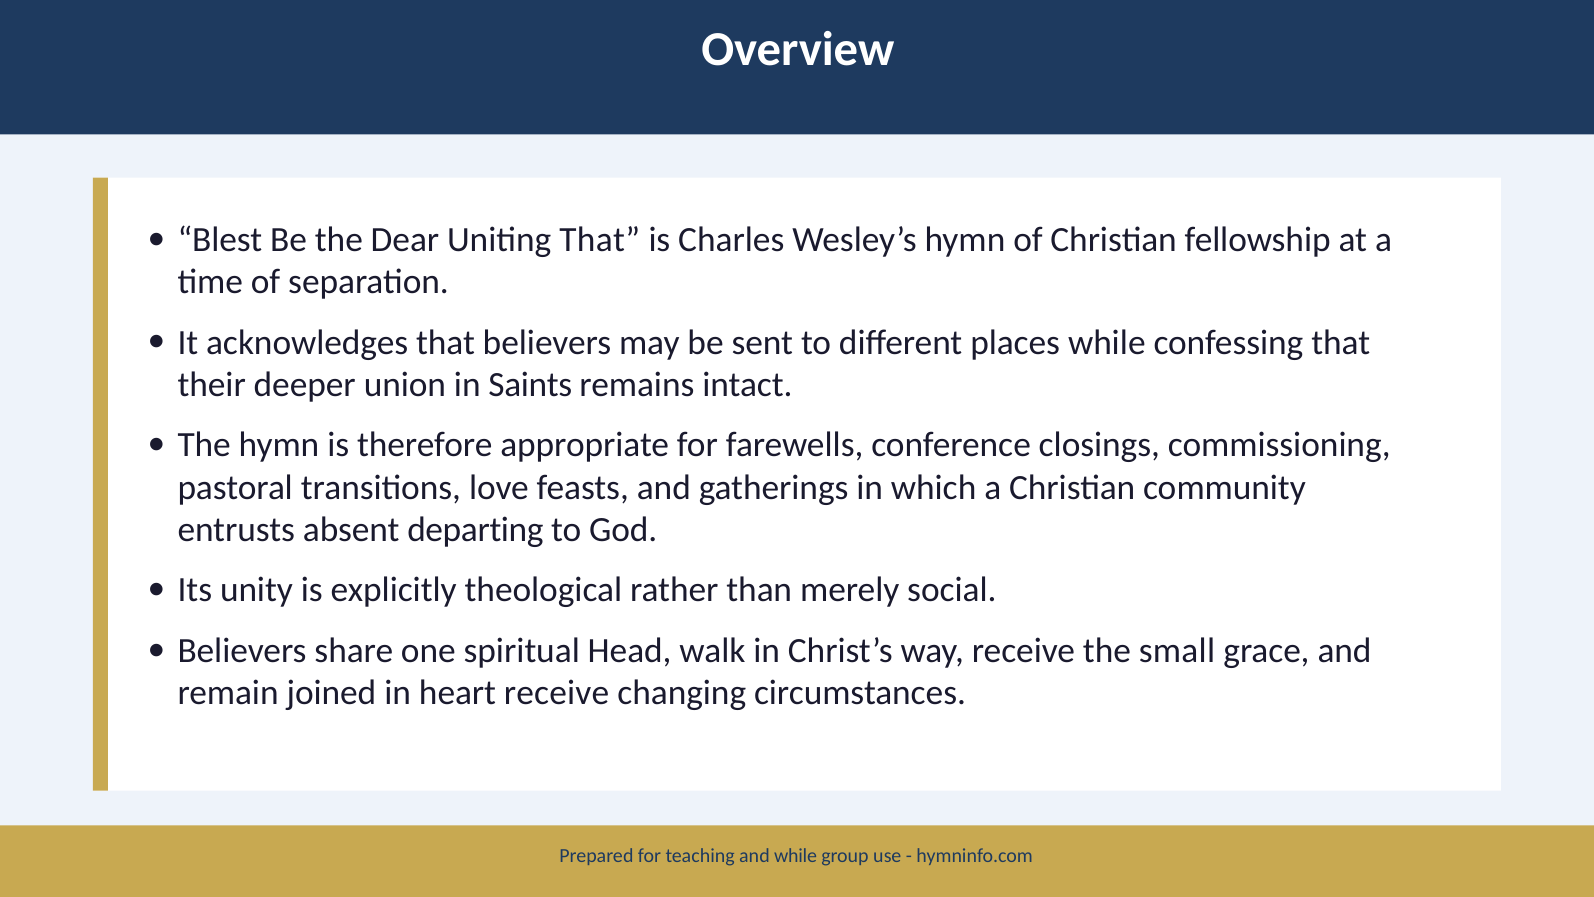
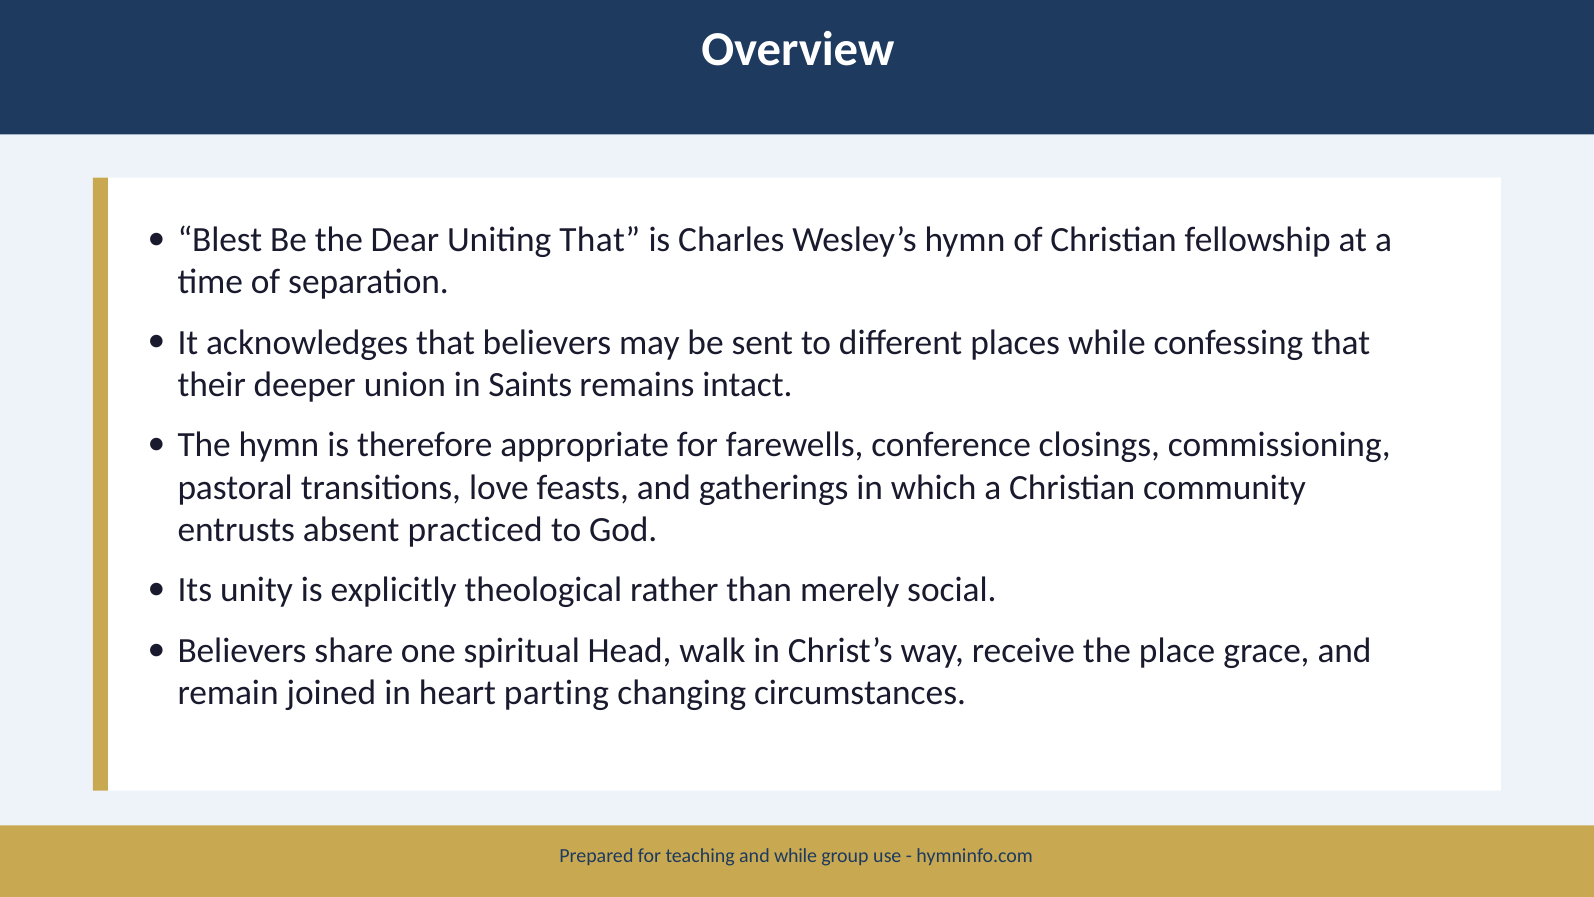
departing: departing -> practiced
small: small -> place
heart receive: receive -> parting
